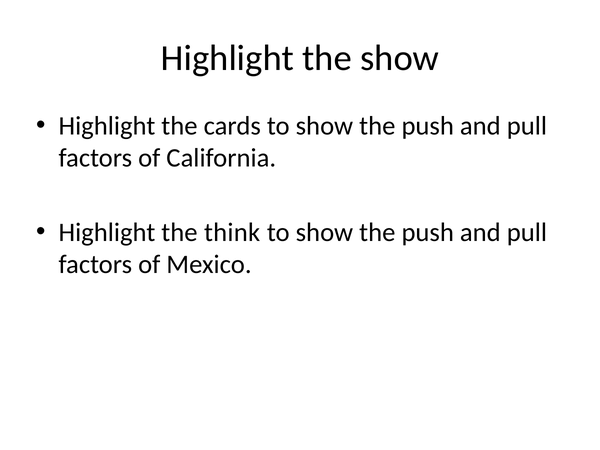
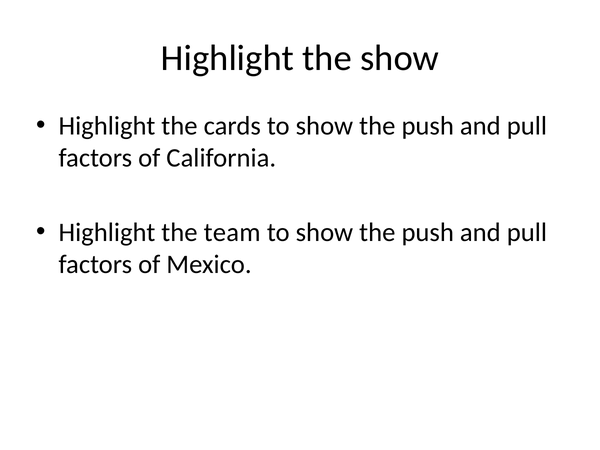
think: think -> team
